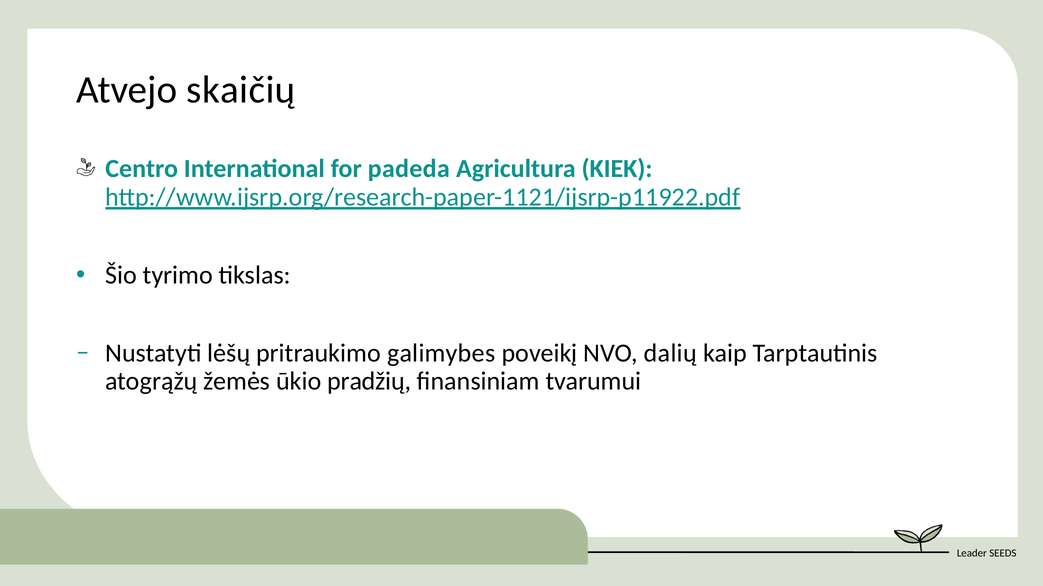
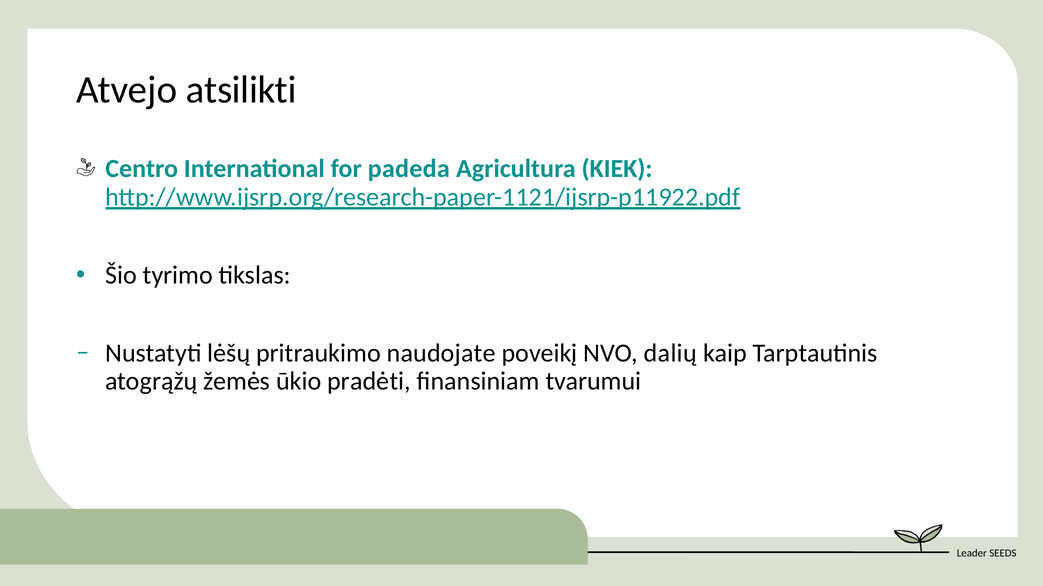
skaičių: skaičių -> atsilikti
galimybes: galimybes -> naudojate
pradžių: pradžių -> pradėti
